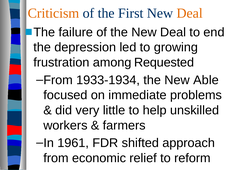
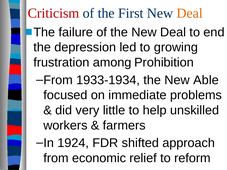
Criticism colour: orange -> red
Requested: Requested -> Prohibition
1961: 1961 -> 1924
